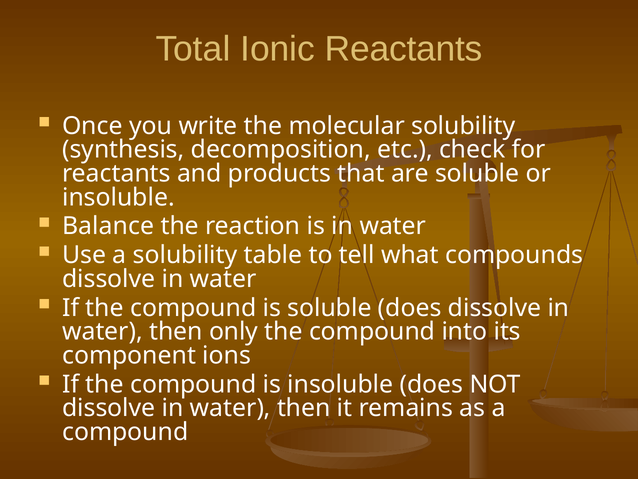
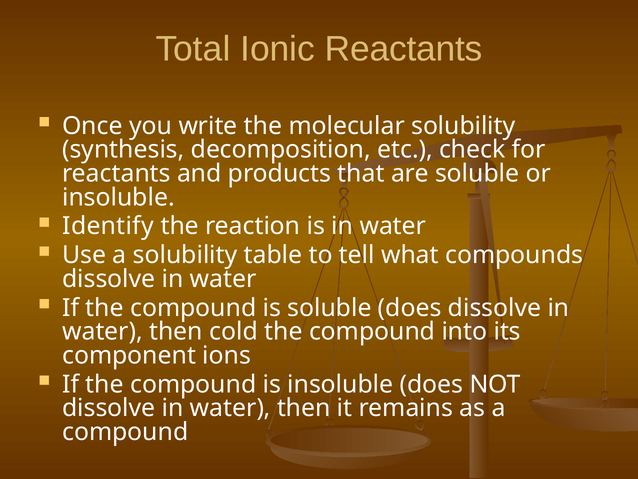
Balance: Balance -> Identify
only: only -> cold
